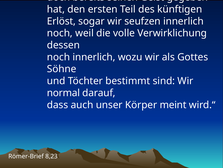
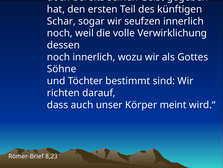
Erlöst: Erlöst -> Schar
normal: normal -> richten
